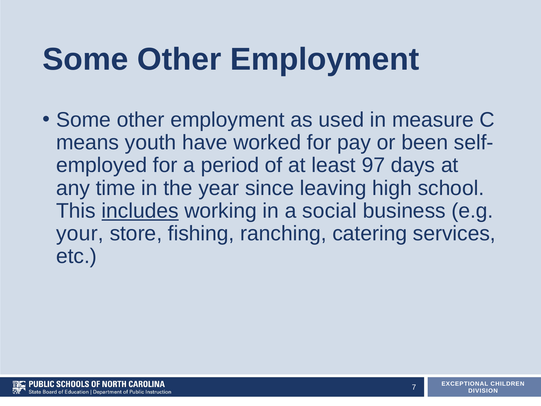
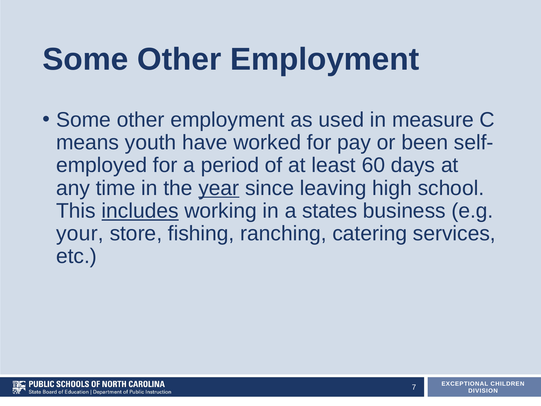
97: 97 -> 60
year underline: none -> present
social: social -> states
